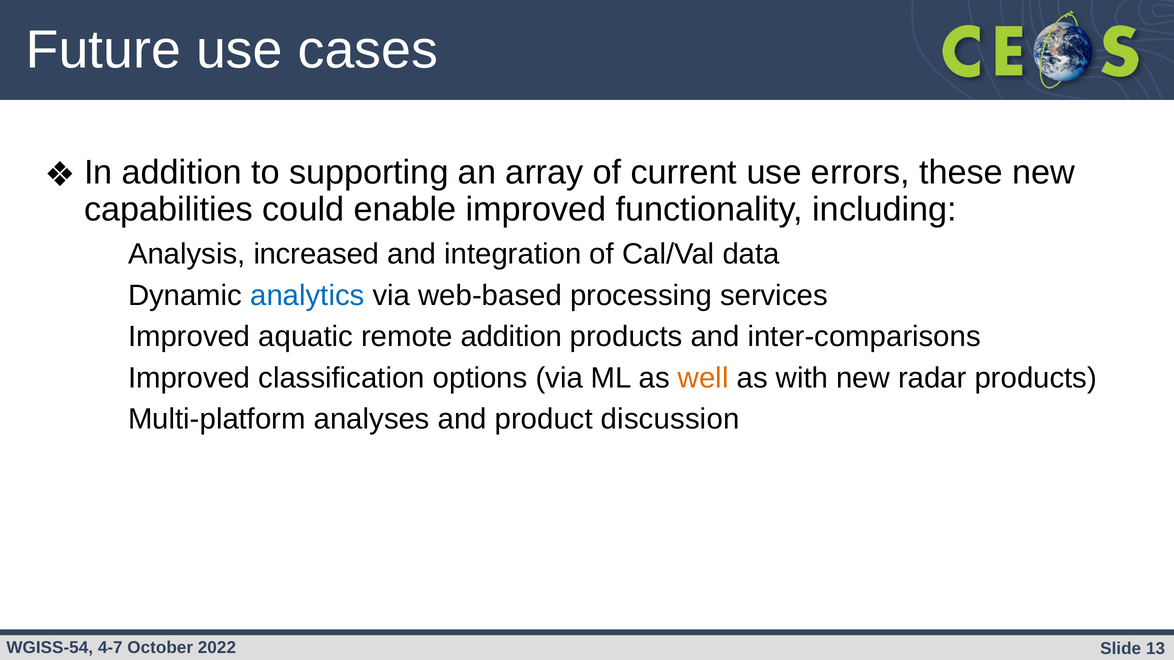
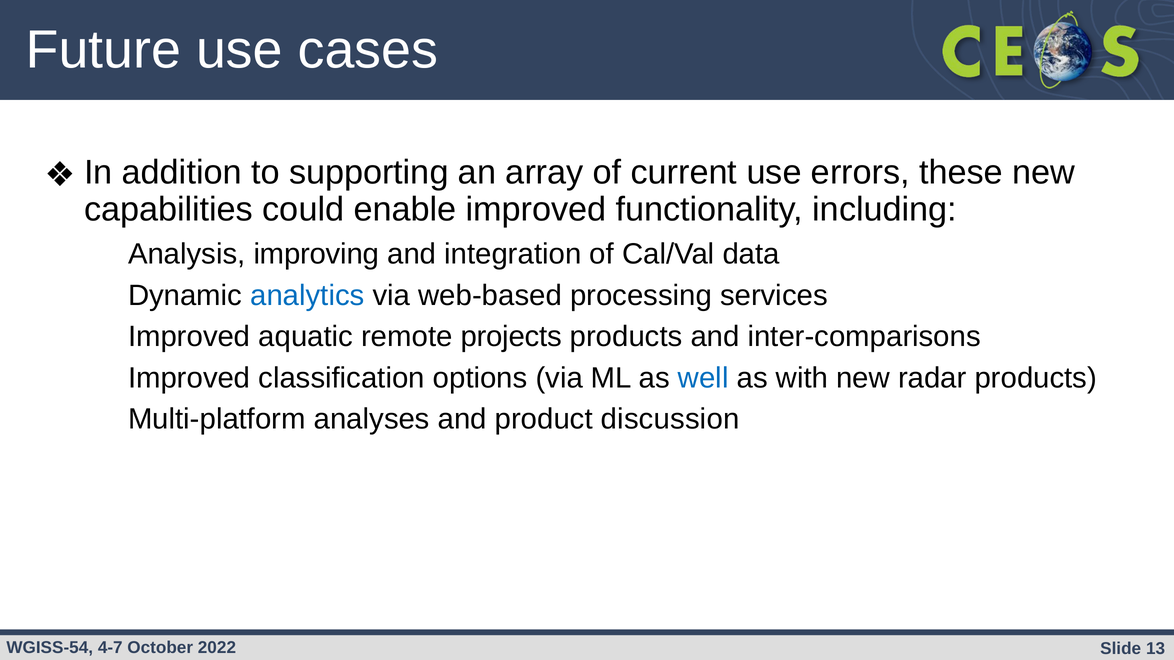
increased: increased -> improving
remote addition: addition -> projects
well colour: orange -> blue
